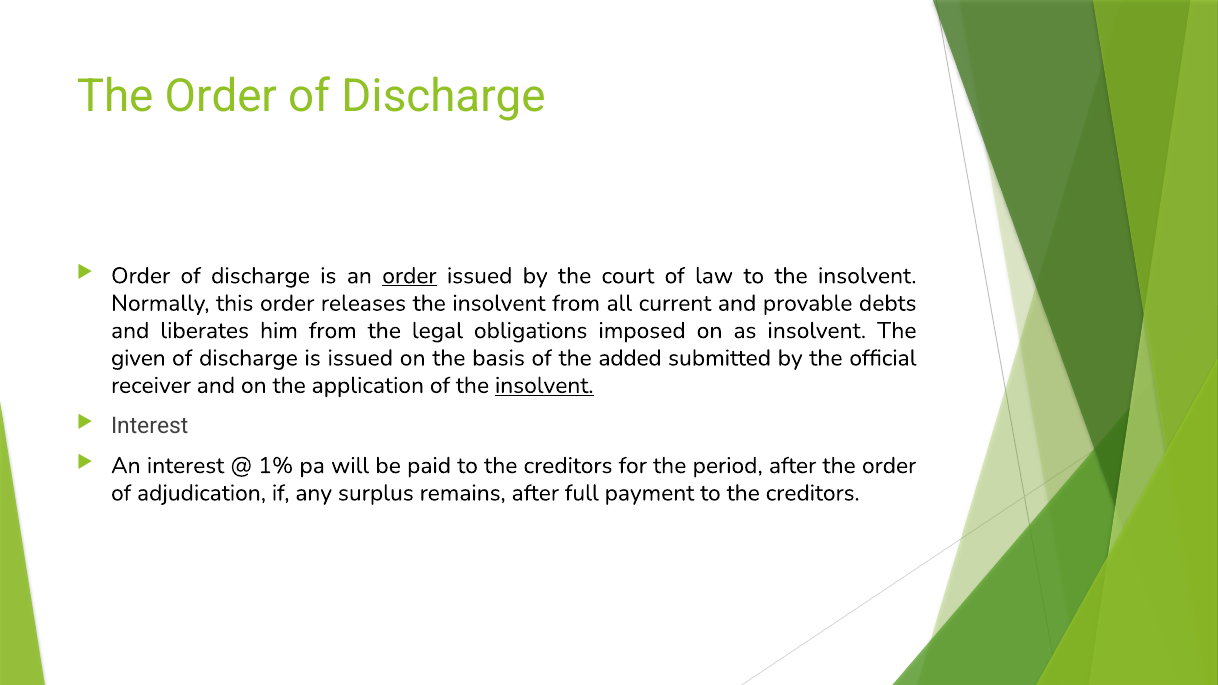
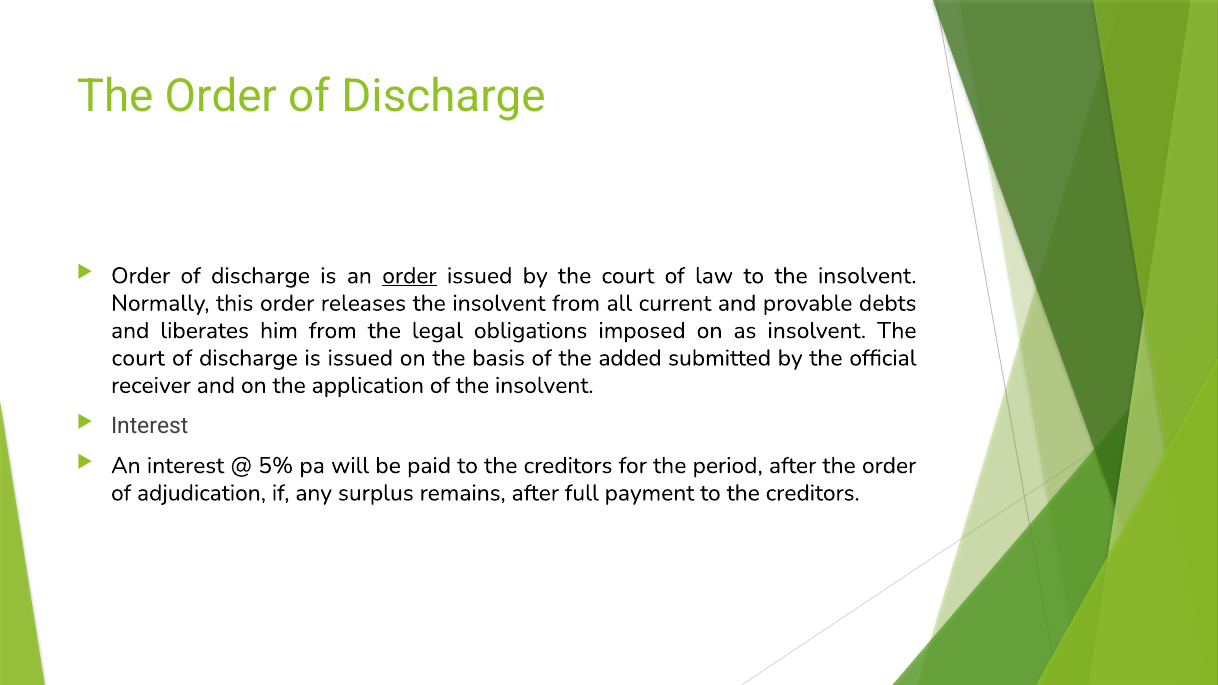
given at (138, 358): given -> court
insolvent at (544, 385) underline: present -> none
1%: 1% -> 5%
